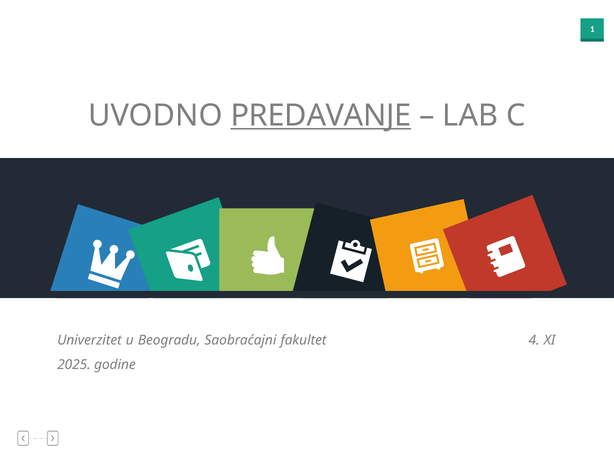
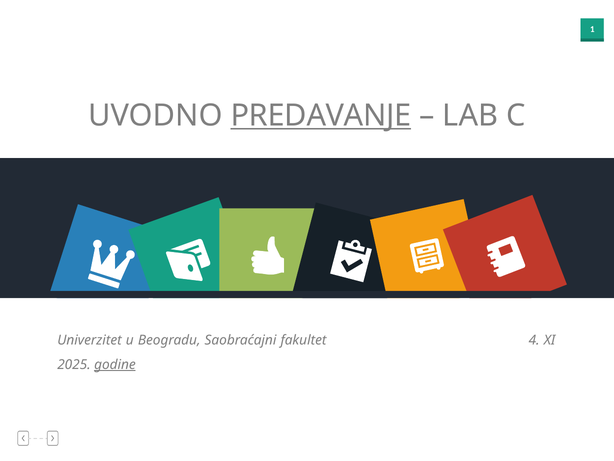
godine underline: none -> present
